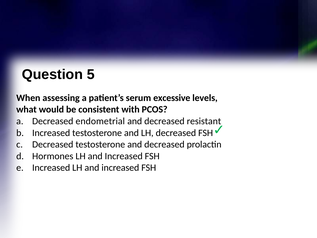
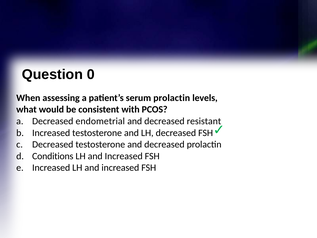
5: 5 -> 0
serum excessive: excessive -> prolactin
Hormones: Hormones -> Conditions
